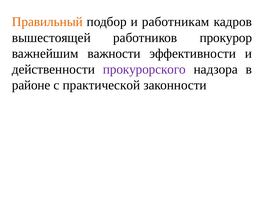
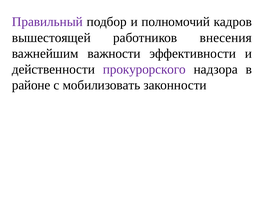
Правильный colour: orange -> purple
работникам: работникам -> полномочий
прокурор: прокурор -> внесения
практической: практической -> мобилизовать
